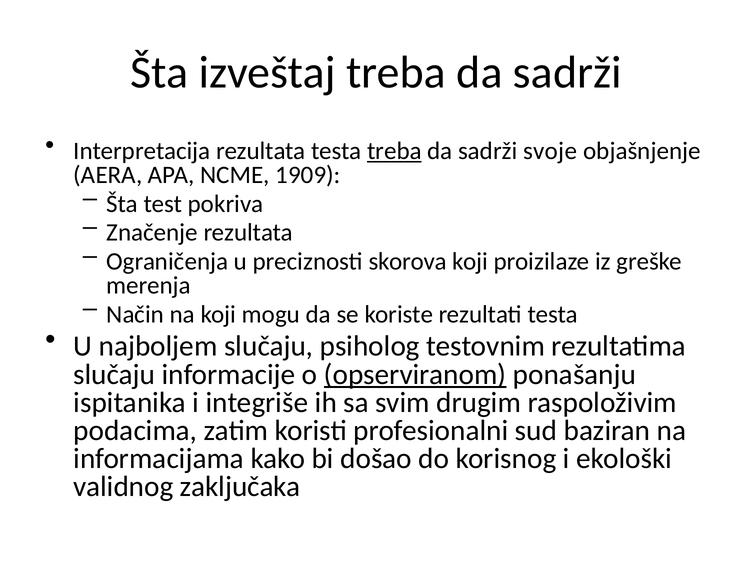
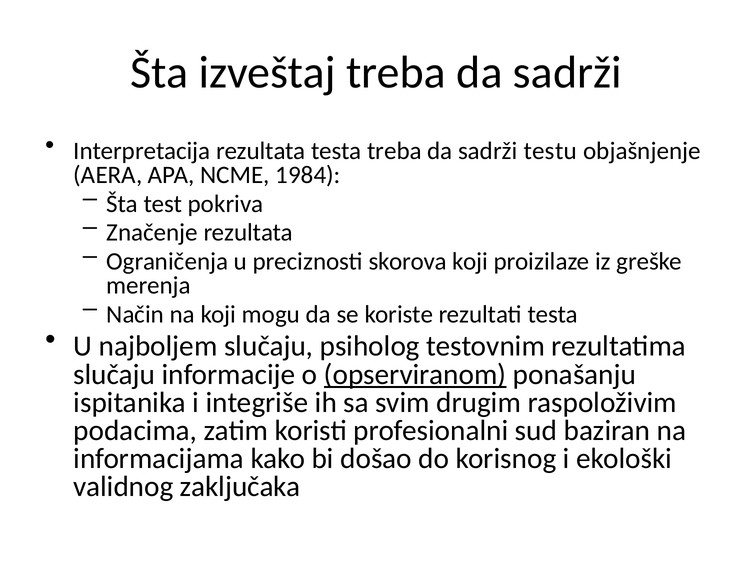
treba at (394, 151) underline: present -> none
svoje: svoje -> testu
1909: 1909 -> 1984
